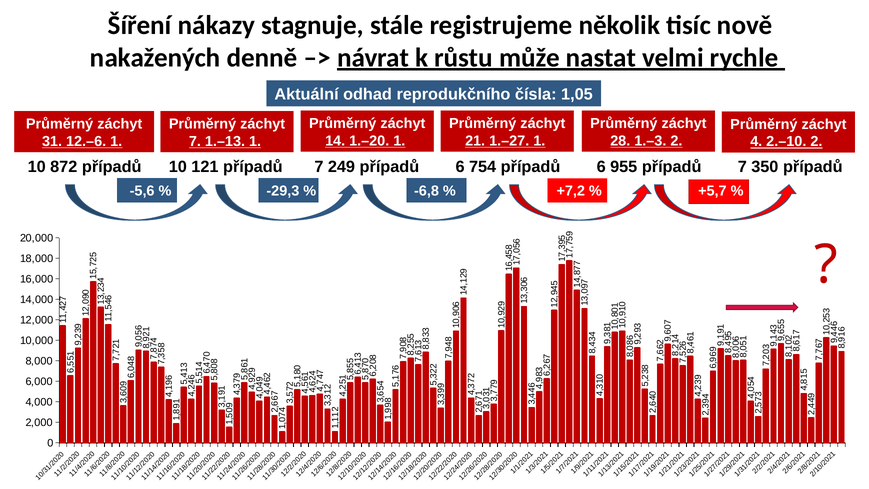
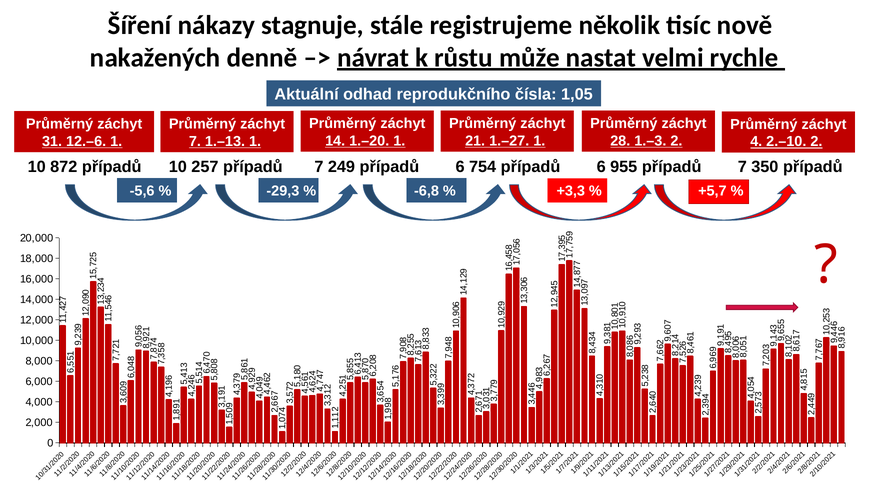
121: 121 -> 257
+7,2: +7,2 -> +3,3
